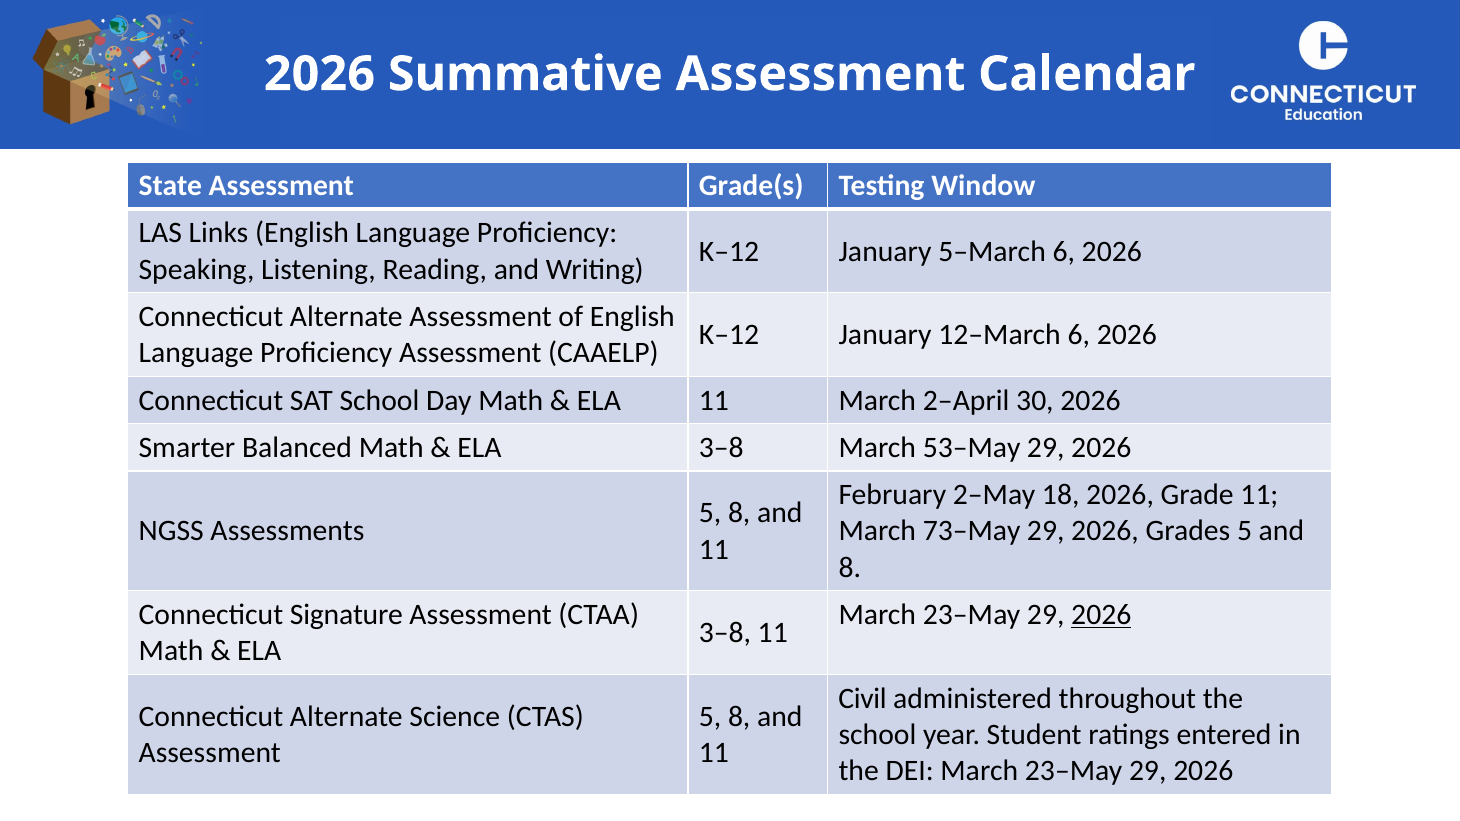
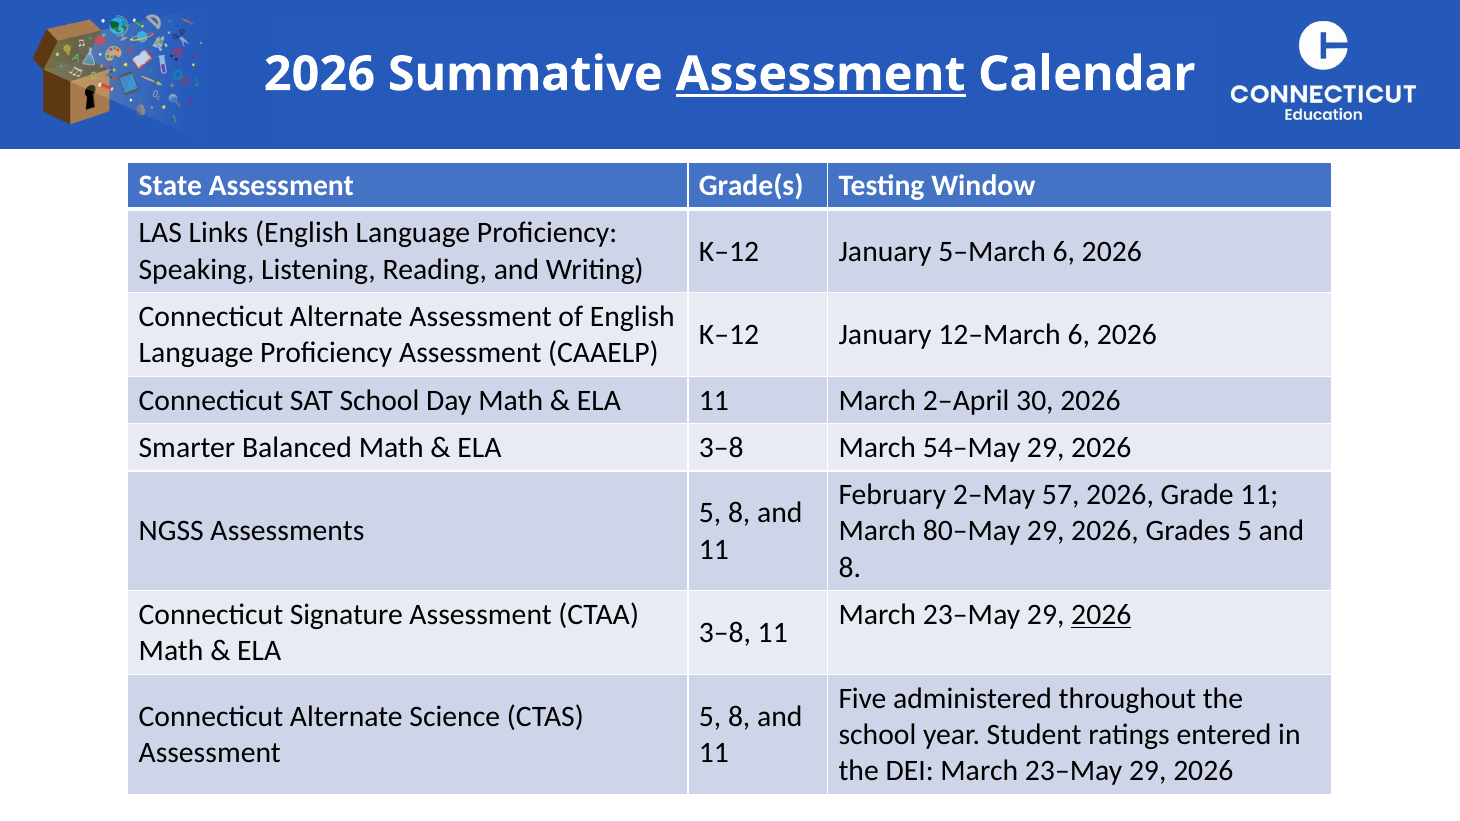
Assessment at (821, 74) underline: none -> present
53–May: 53–May -> 54–May
18: 18 -> 57
73–May: 73–May -> 80–May
Civil: Civil -> Five
